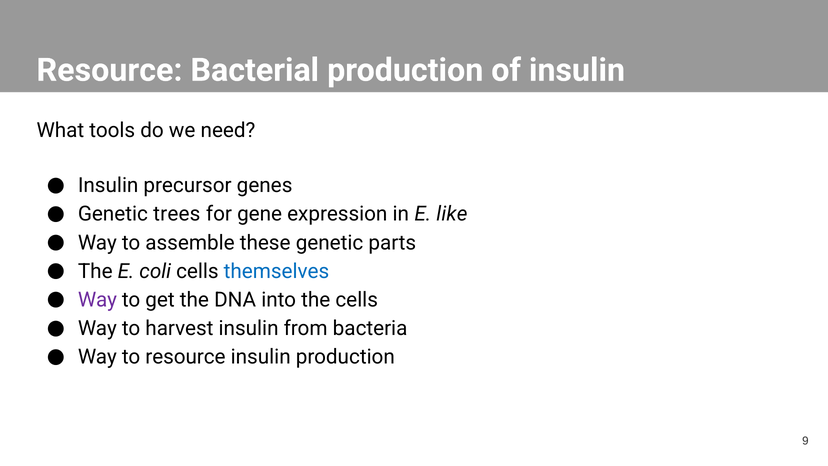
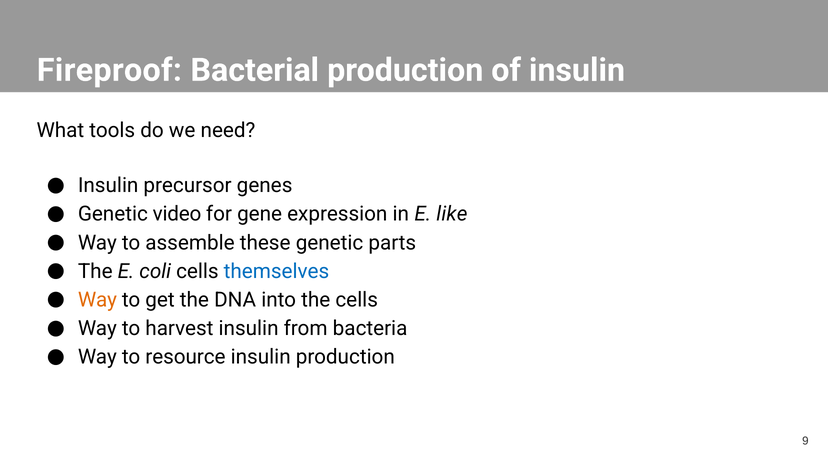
Resource at (110, 70): Resource -> Fireproof
trees: trees -> video
Way at (97, 300) colour: purple -> orange
